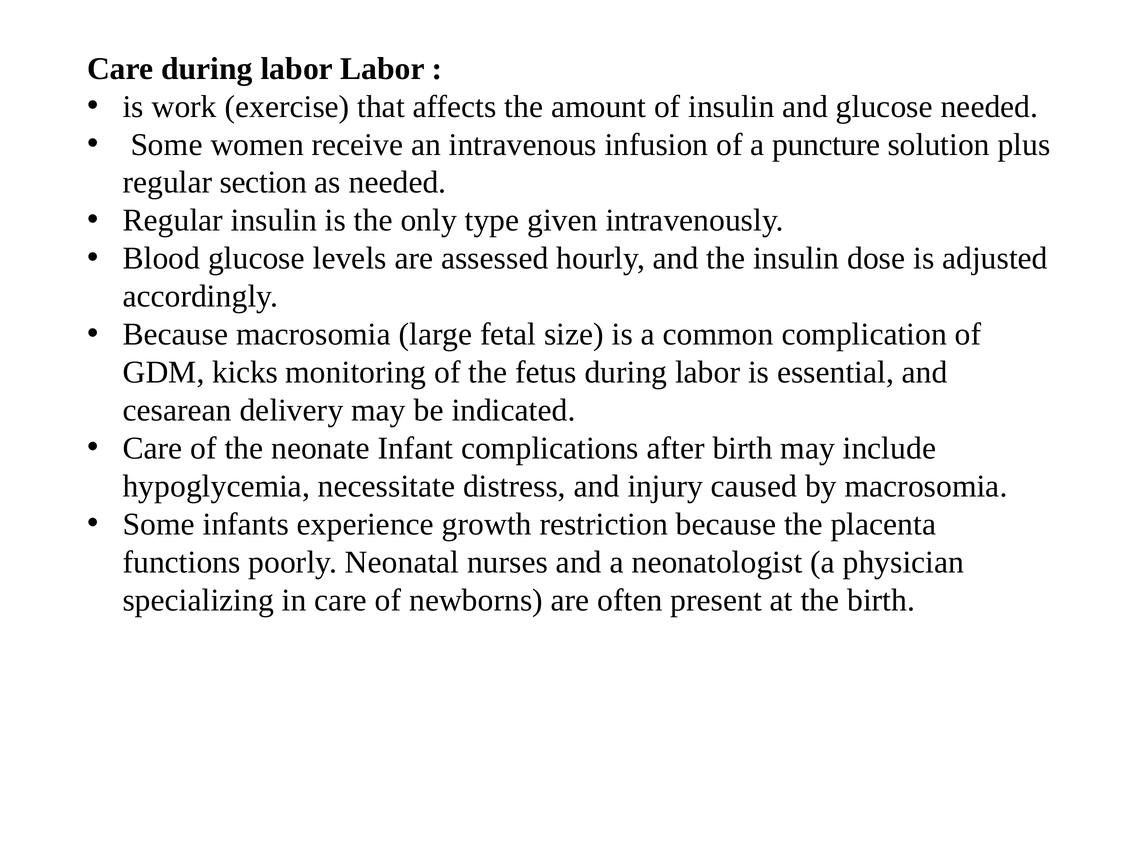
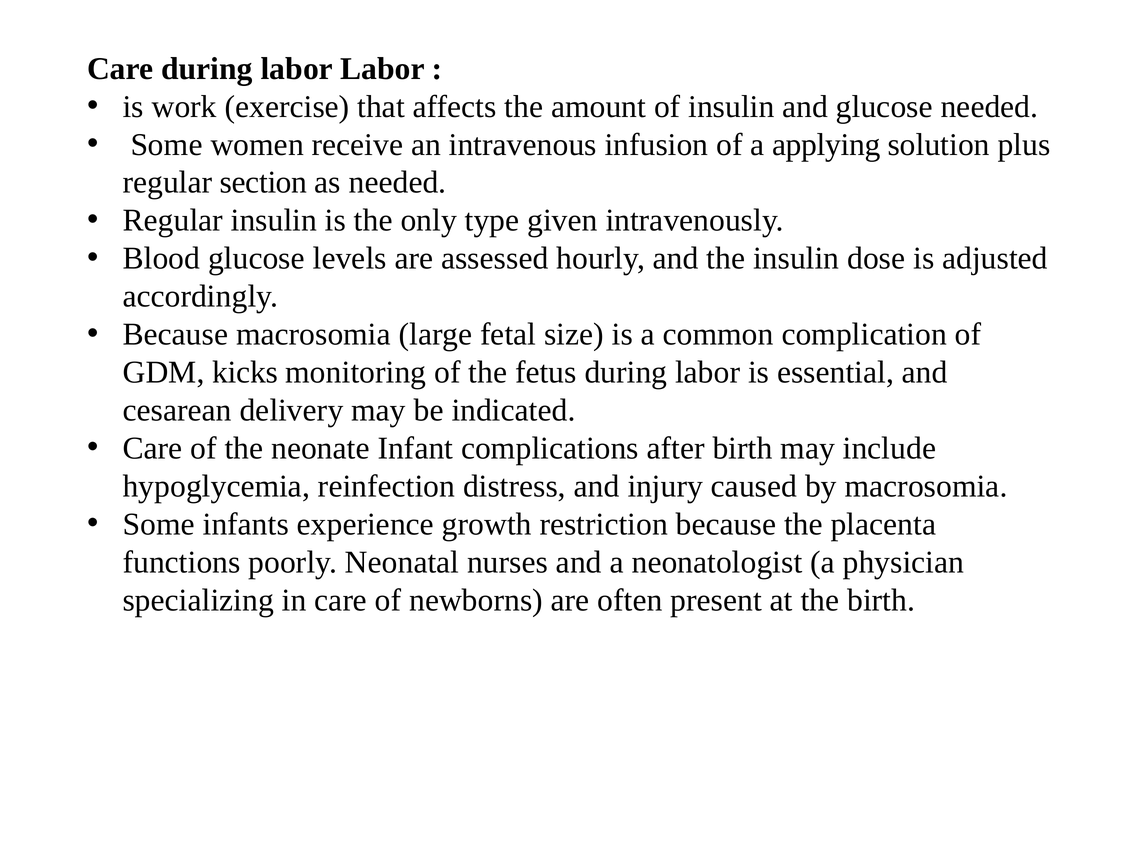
puncture: puncture -> applying
necessitate: necessitate -> reinfection
